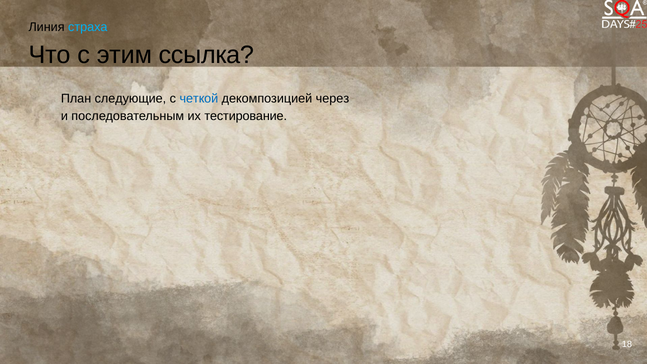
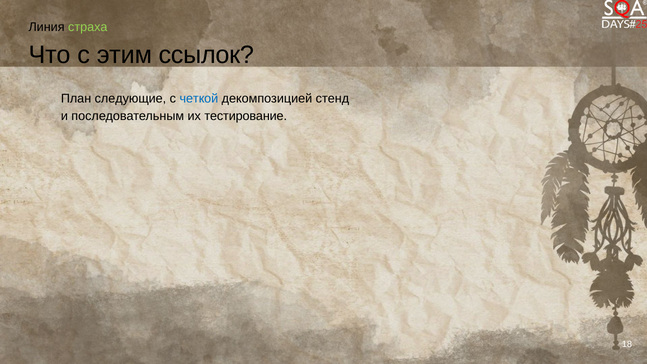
страха colour: light blue -> light green
ссылка: ссылка -> ссылок
через: через -> стенд
